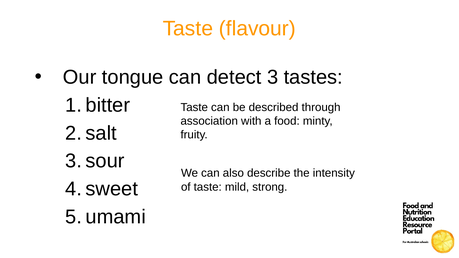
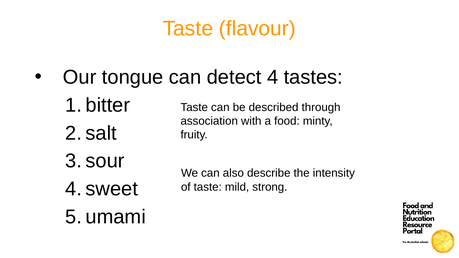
3: 3 -> 4
